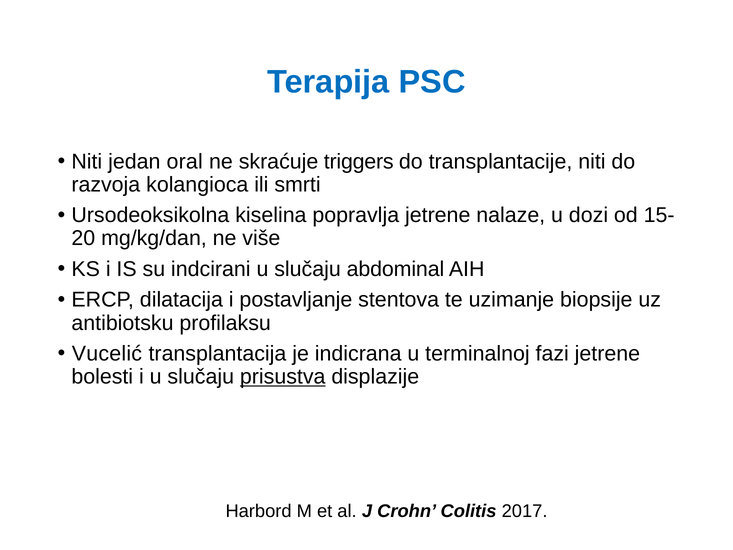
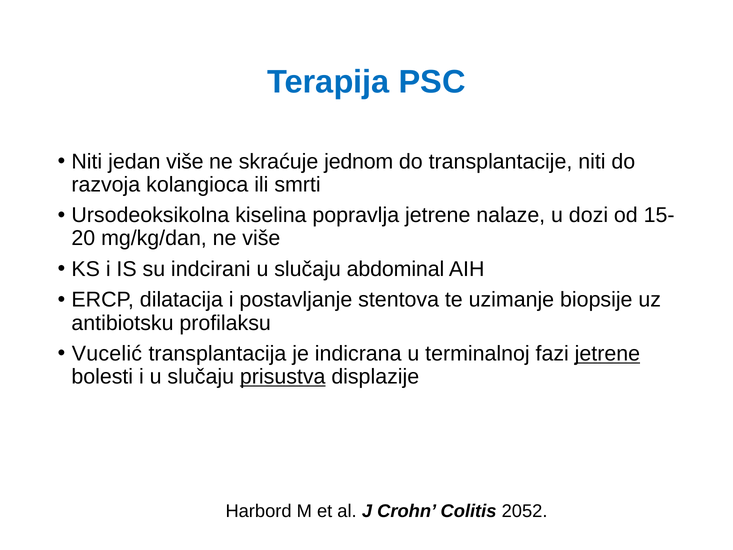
jedan oral: oral -> više
triggers: triggers -> jednom
jetrene at (607, 354) underline: none -> present
2017: 2017 -> 2052
